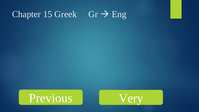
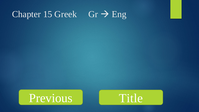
Very: Very -> Title
